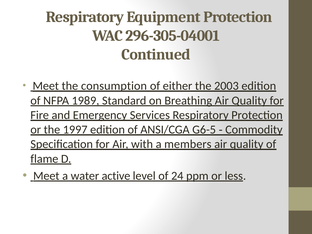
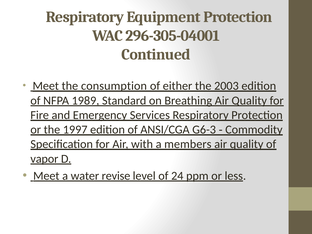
G6-5: G6-5 -> G6-3
flame: flame -> vapor
active: active -> revise
